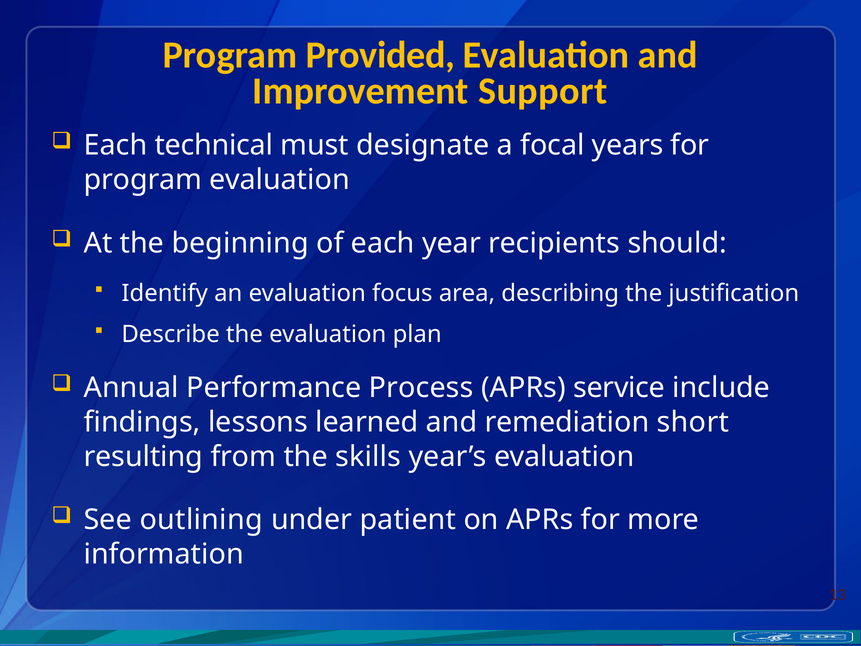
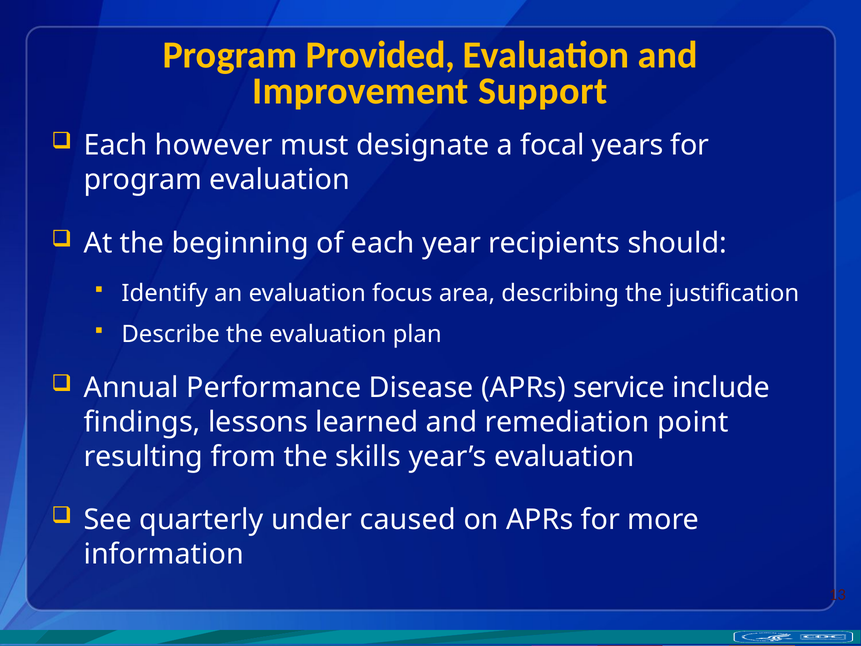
technical: technical -> however
Process: Process -> Disease
short: short -> point
outlining: outlining -> quarterly
patient: patient -> caused
